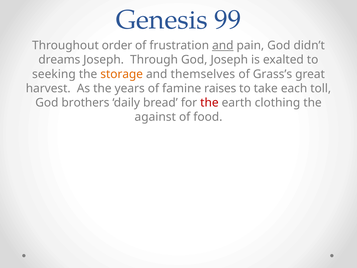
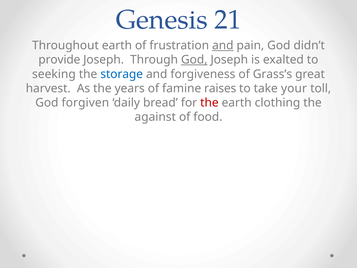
99: 99 -> 21
Throughout order: order -> earth
dreams: dreams -> provide
God at (194, 60) underline: none -> present
storage colour: orange -> blue
themselves: themselves -> forgiveness
each: each -> your
brothers: brothers -> forgiven
